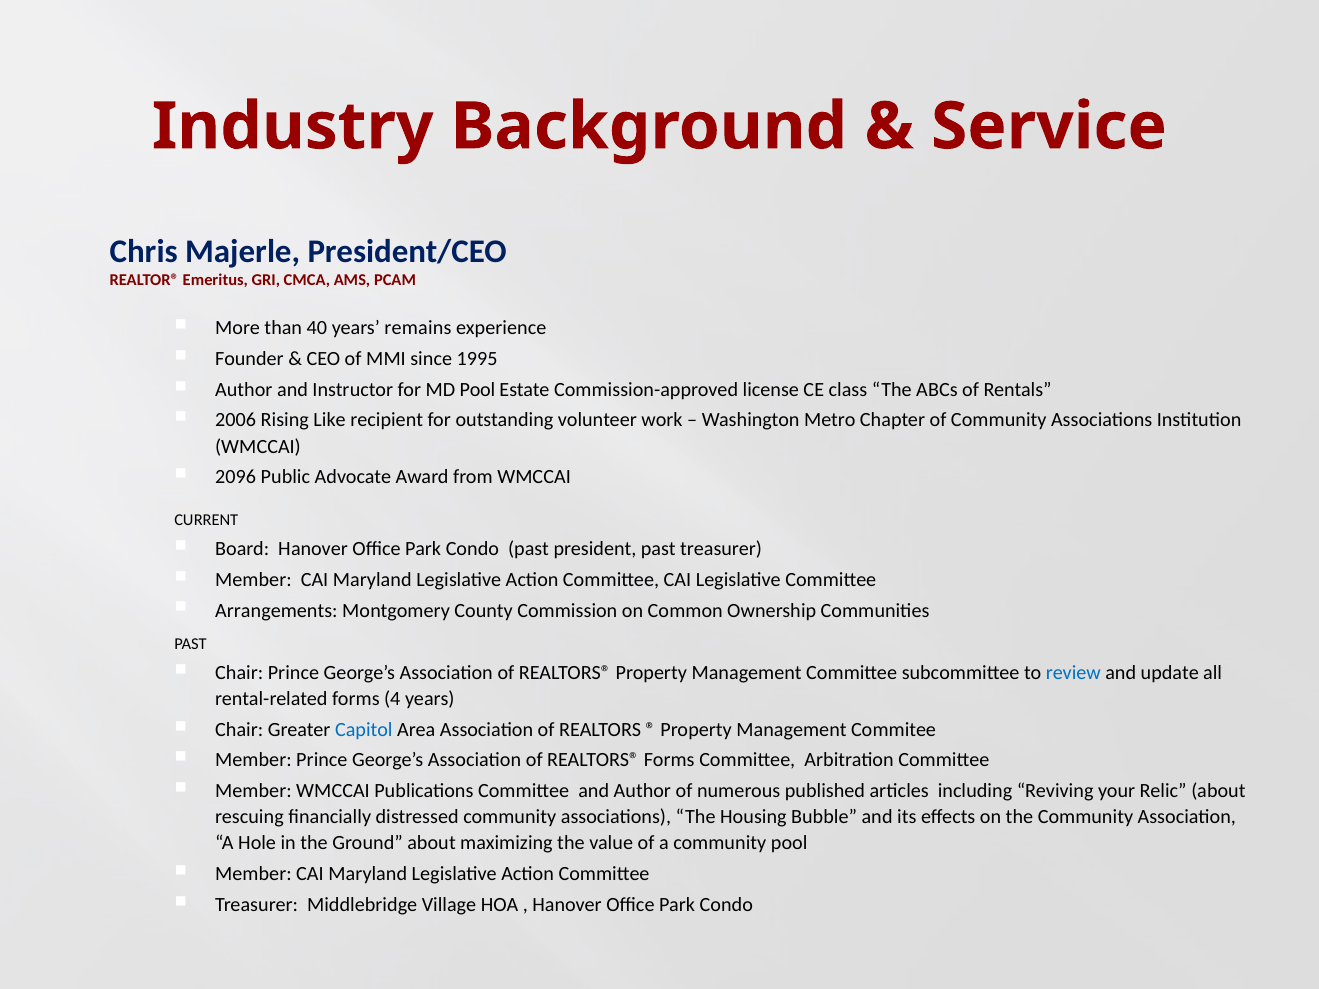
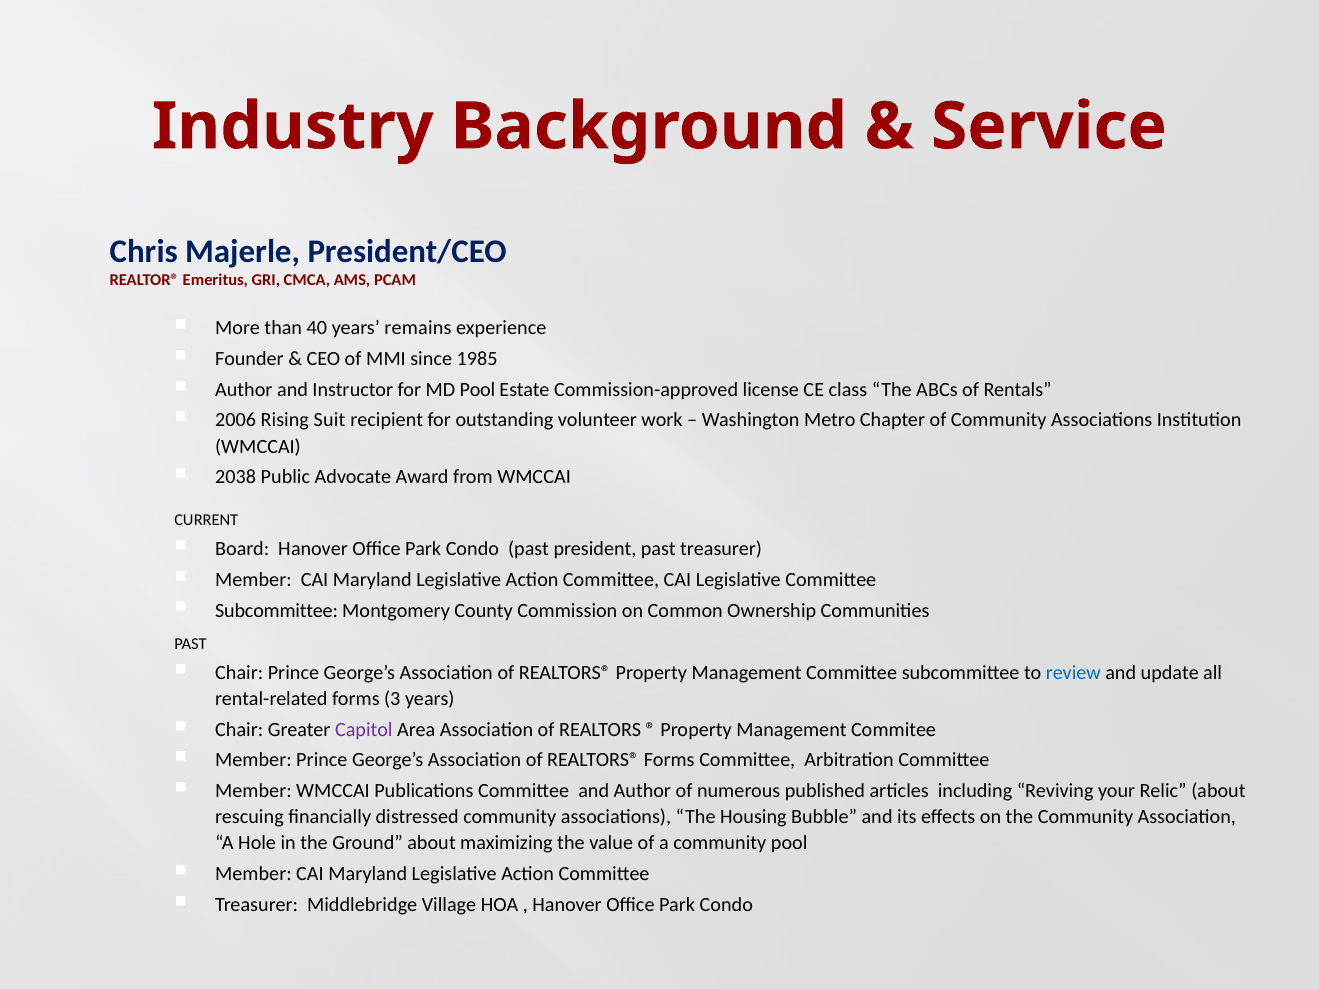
1995: 1995 -> 1985
Like: Like -> Suit
2096: 2096 -> 2038
Arrangements at (276, 611): Arrangements -> Subcommittee
4: 4 -> 3
Capitol colour: blue -> purple
